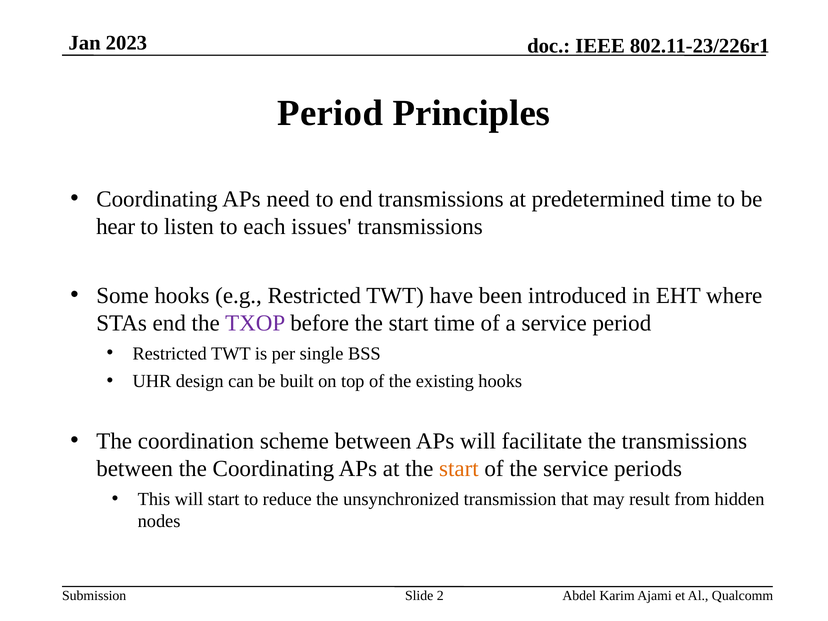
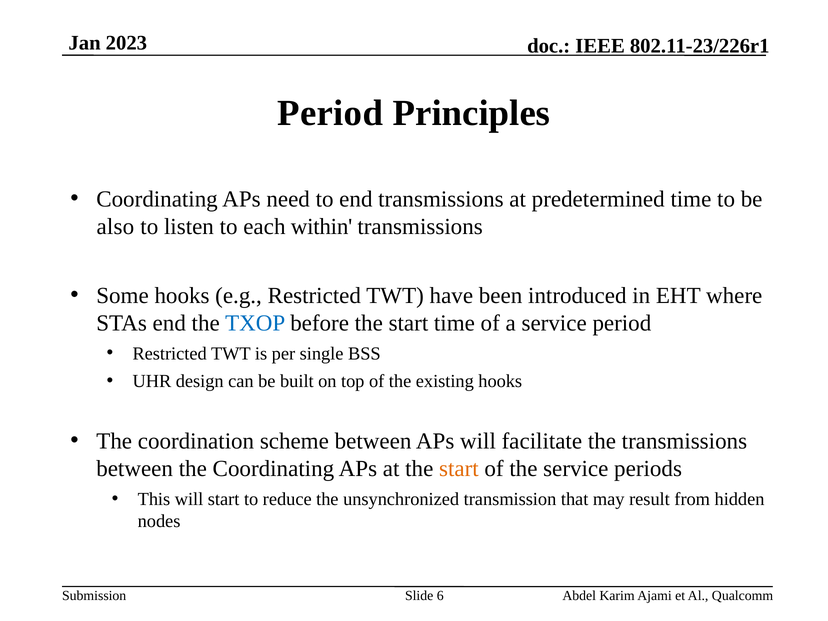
hear: hear -> also
issues: issues -> within
TXOP colour: purple -> blue
2: 2 -> 6
